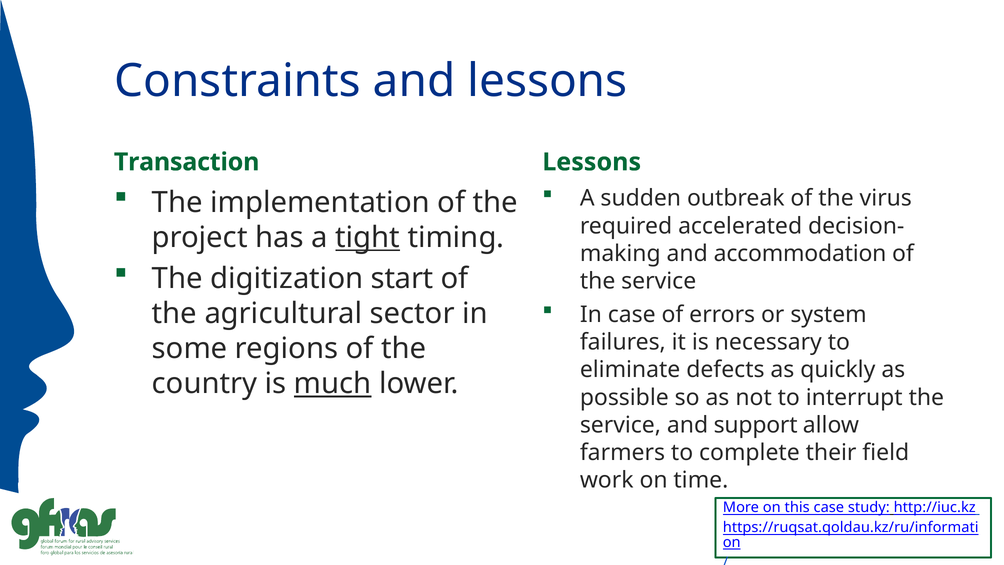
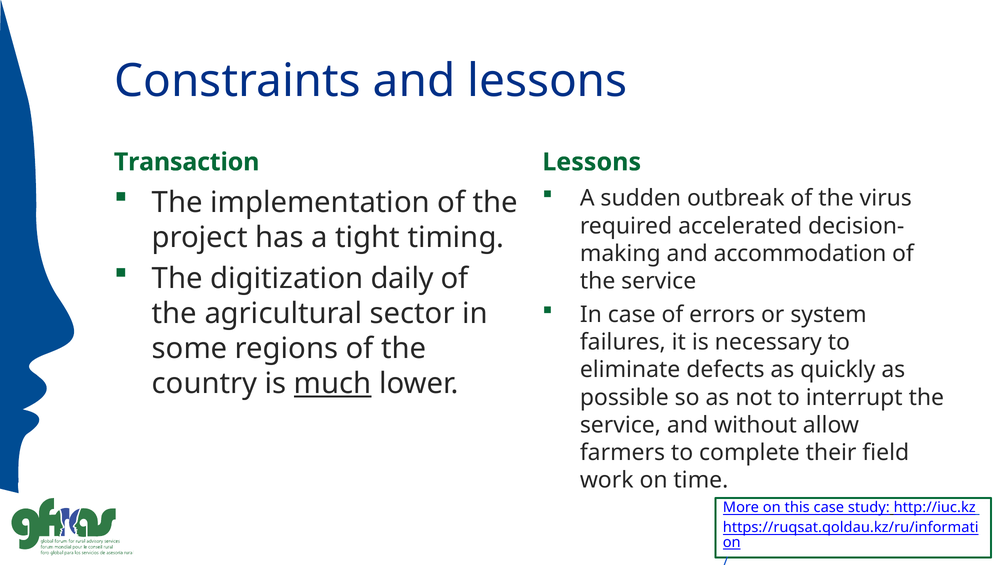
tight underline: present -> none
start: start -> daily
support: support -> without
